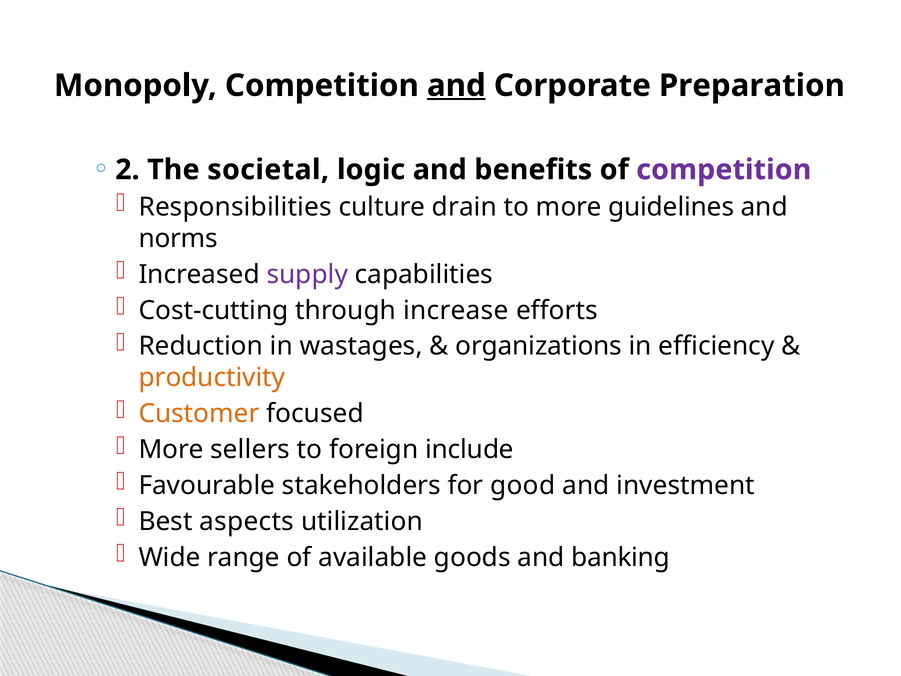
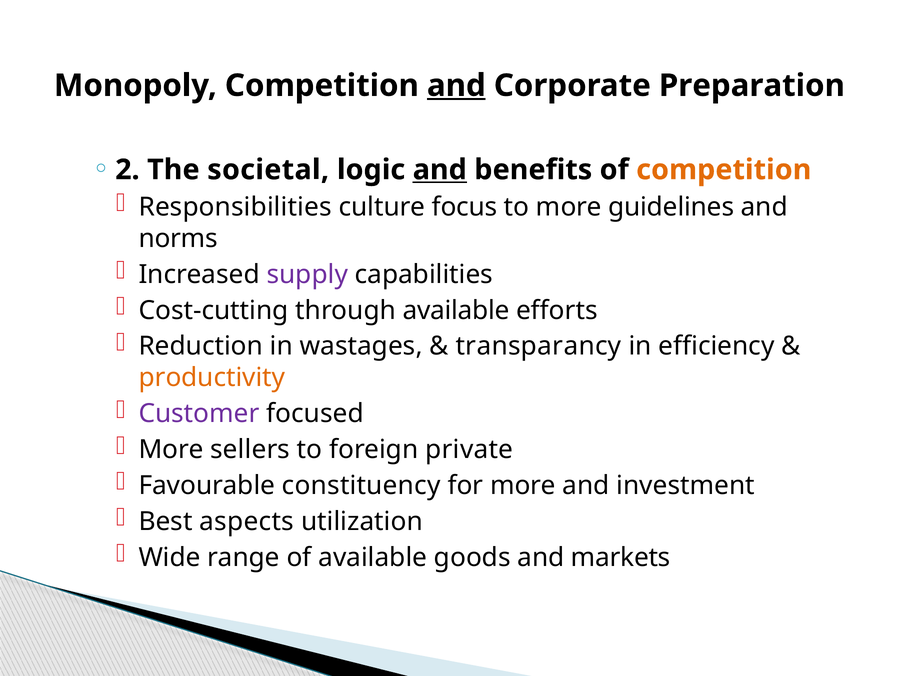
and at (440, 170) underline: none -> present
competition at (724, 170) colour: purple -> orange
drain: drain -> focus
through increase: increase -> available
organizations: organizations -> transparancy
Customer colour: orange -> purple
include: include -> private
stakeholders: stakeholders -> constituency
for good: good -> more
banking: banking -> markets
